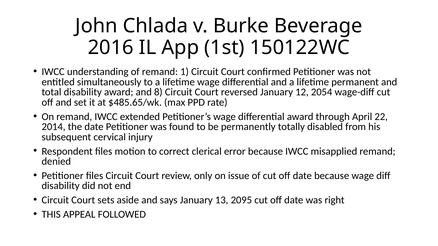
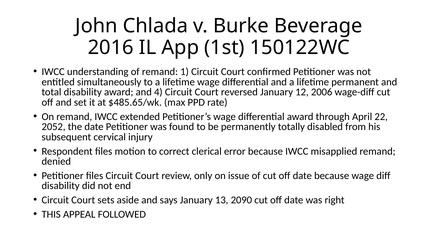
8: 8 -> 4
2054: 2054 -> 2006
2014: 2014 -> 2052
2095: 2095 -> 2090
